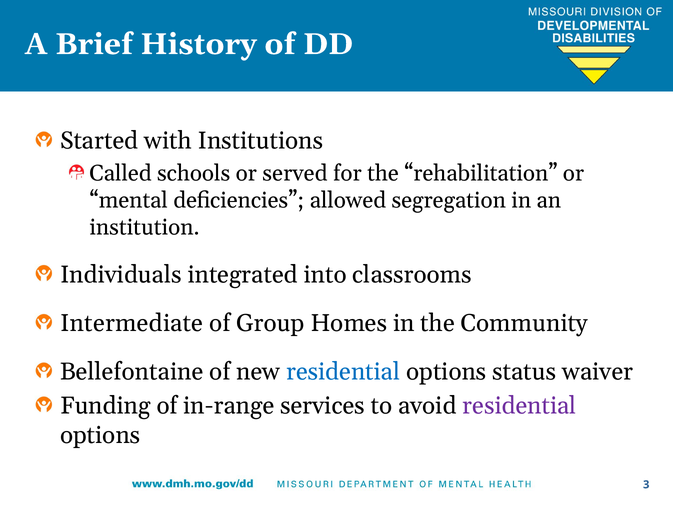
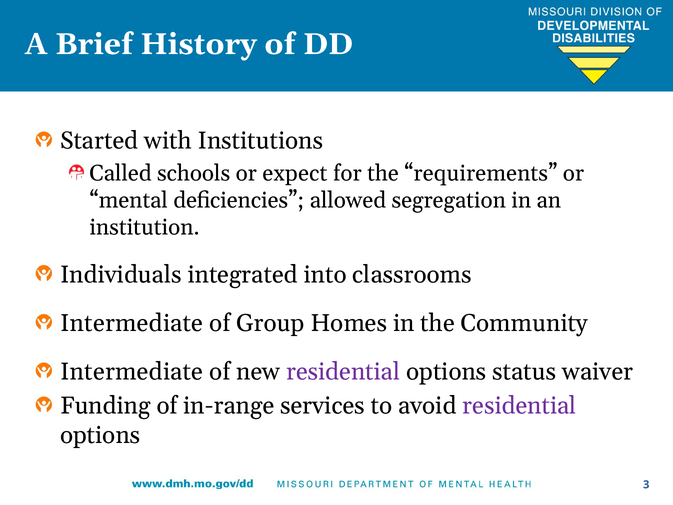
served: served -> expect
rehabilitation: rehabilitation -> requirements
Bellefontaine at (132, 372): Bellefontaine -> Intermediate
residential at (343, 372) colour: blue -> purple
